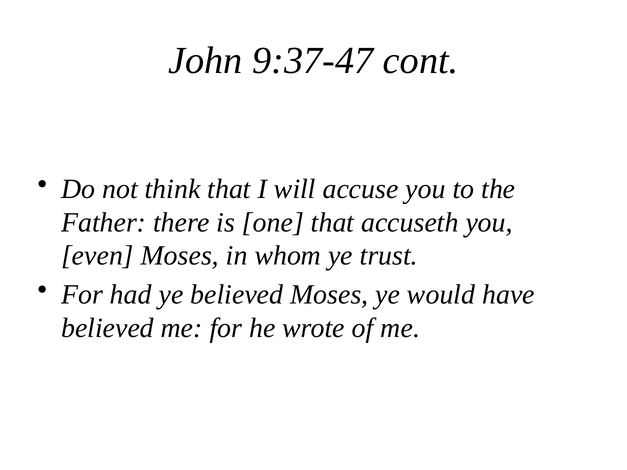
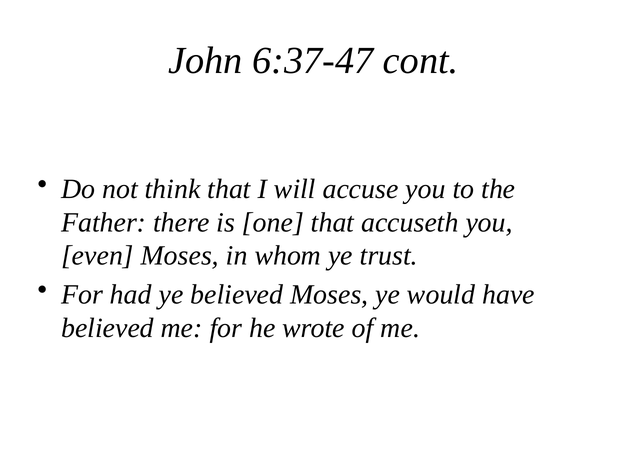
9:37-47: 9:37-47 -> 6:37-47
